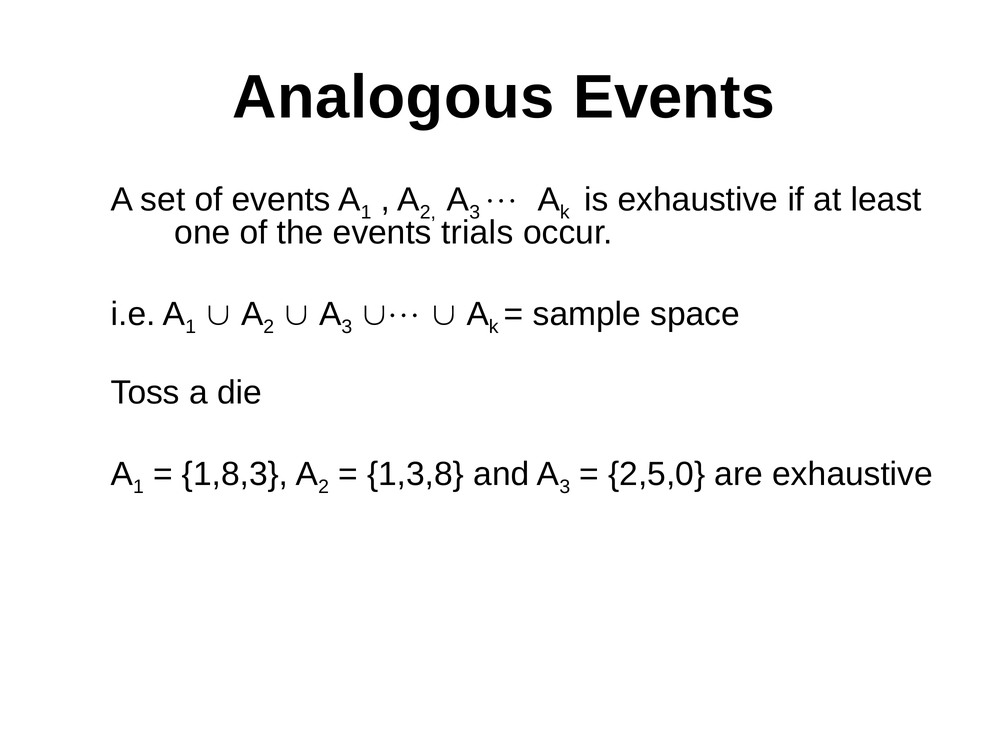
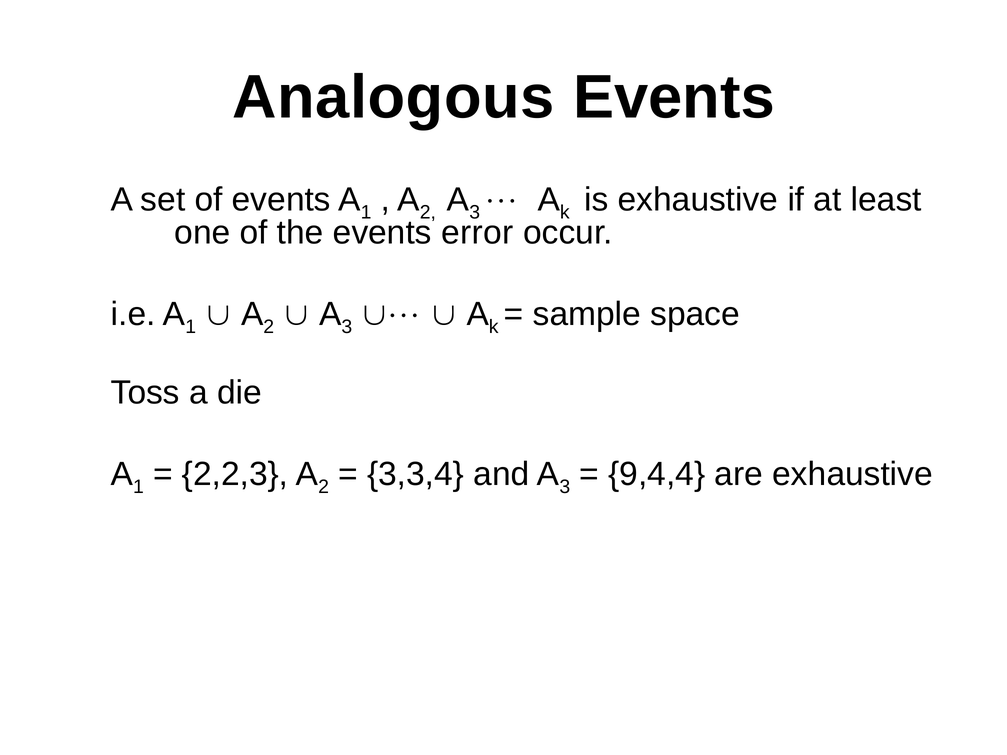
trials: trials -> error
1,8,3: 1,8,3 -> 2,2,3
1,3,8: 1,3,8 -> 3,3,4
2,5,0: 2,5,0 -> 9,4,4
